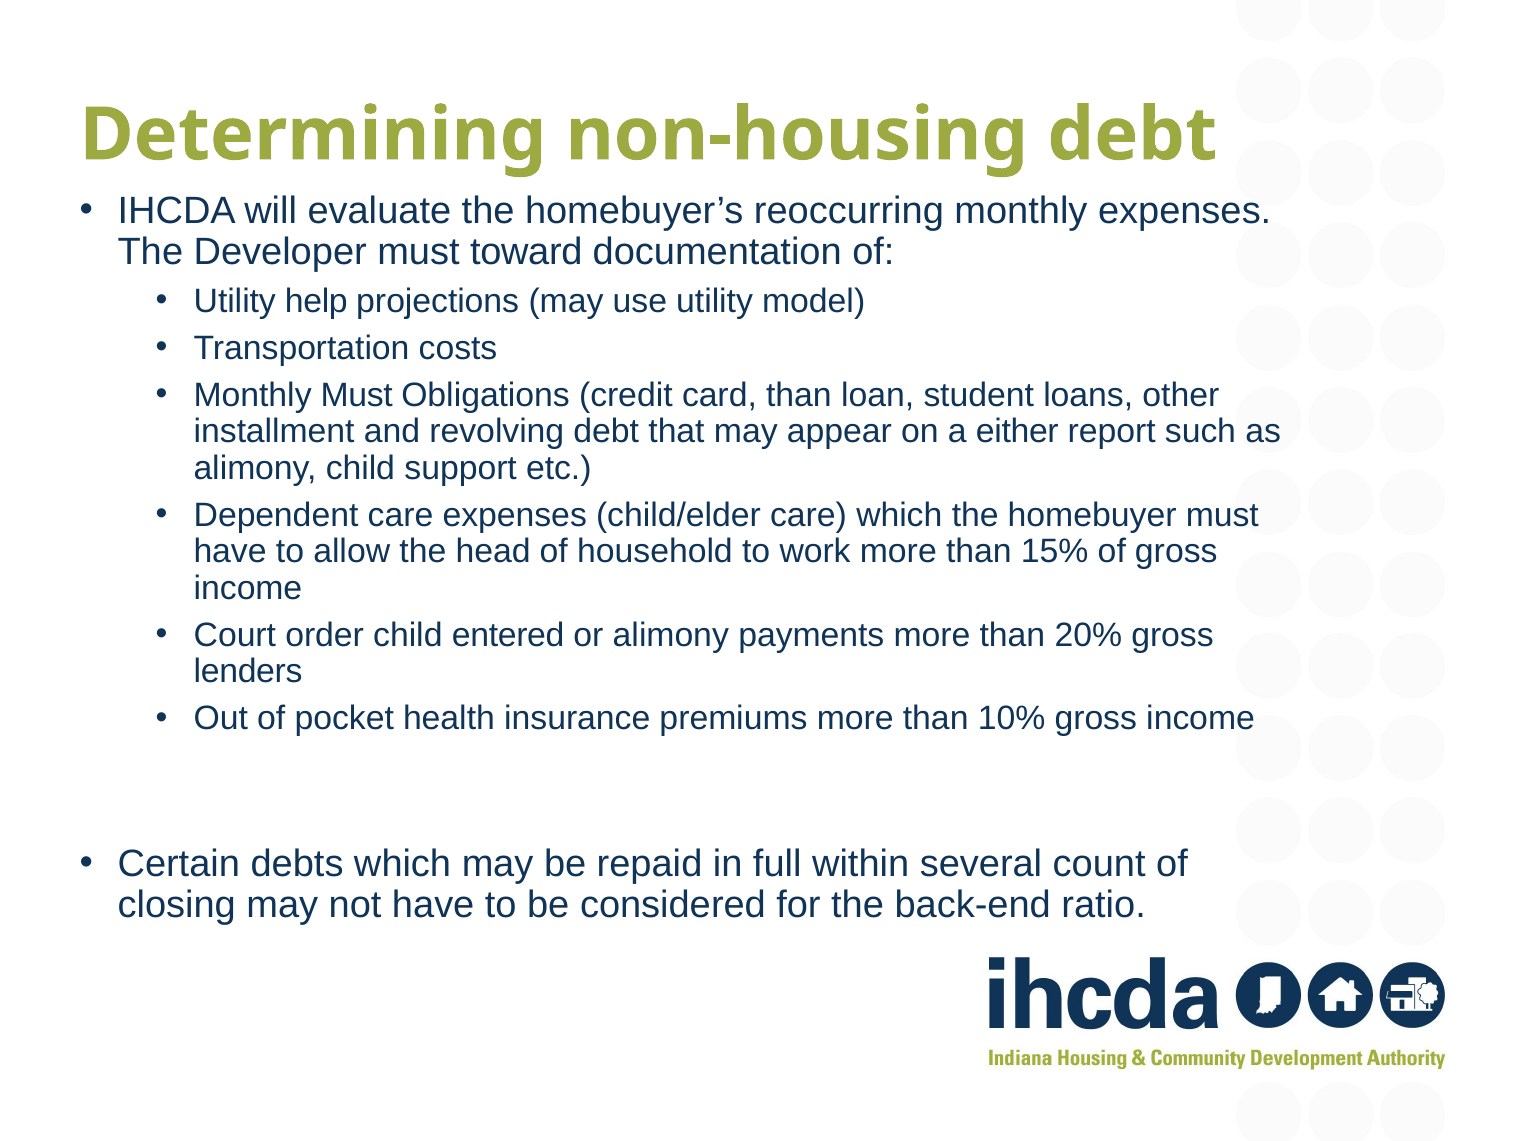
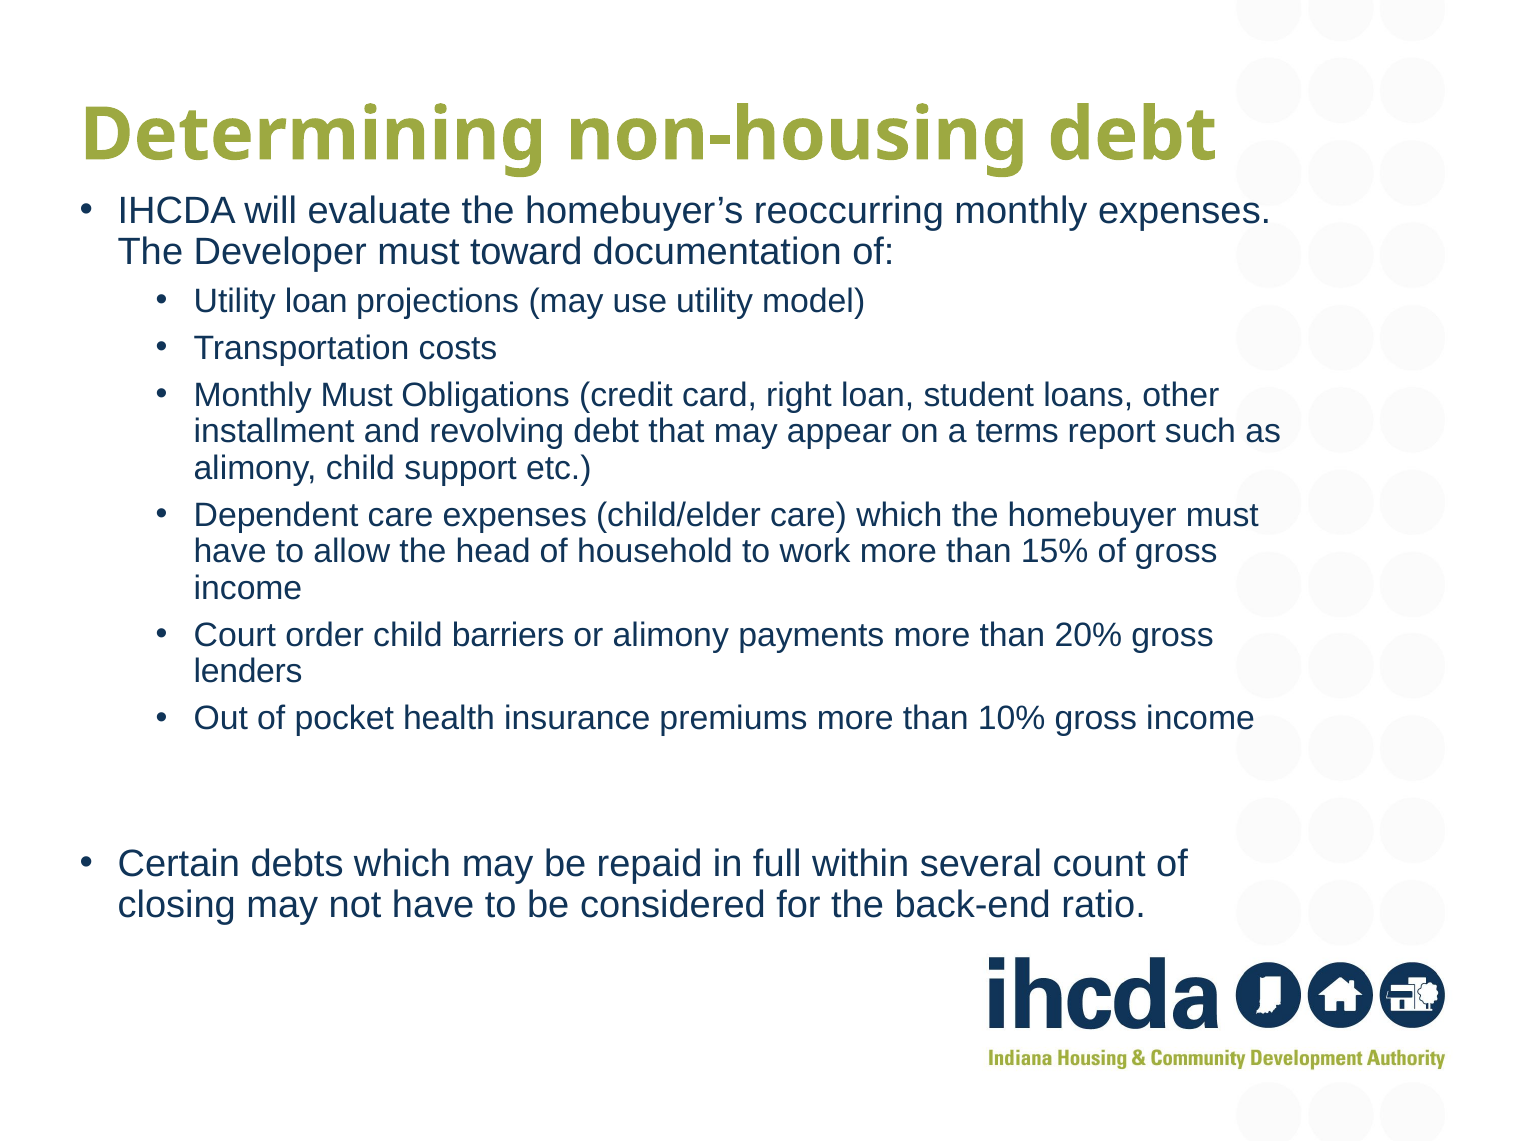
Utility help: help -> loan
card than: than -> right
either: either -> terms
entered: entered -> barriers
